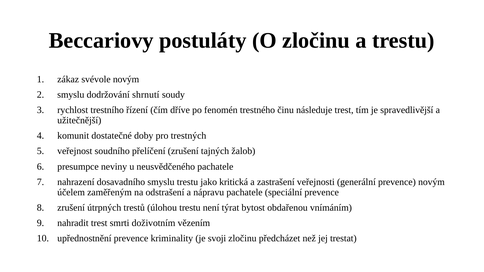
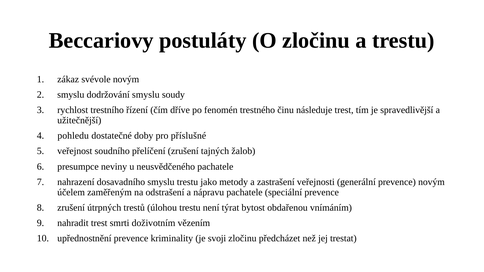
dodržování shrnutí: shrnutí -> smyslu
komunit: komunit -> pohledu
trestných: trestných -> příslušné
kritická: kritická -> metody
